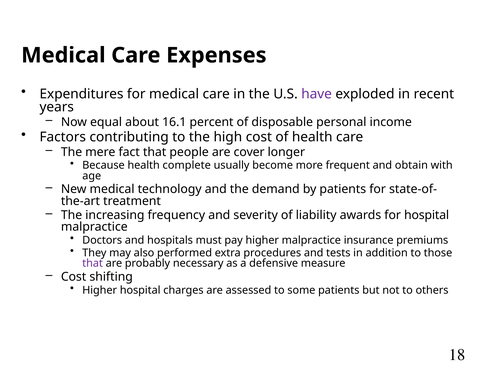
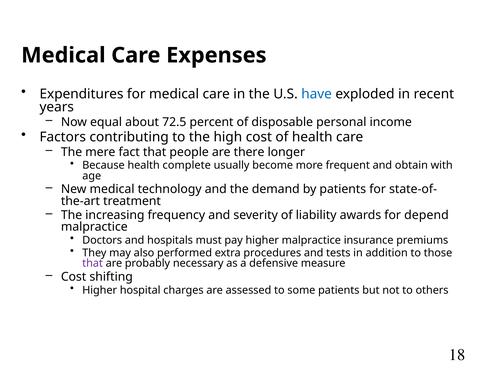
have colour: purple -> blue
16.1: 16.1 -> 72.5
cover: cover -> there
for hospital: hospital -> depend
